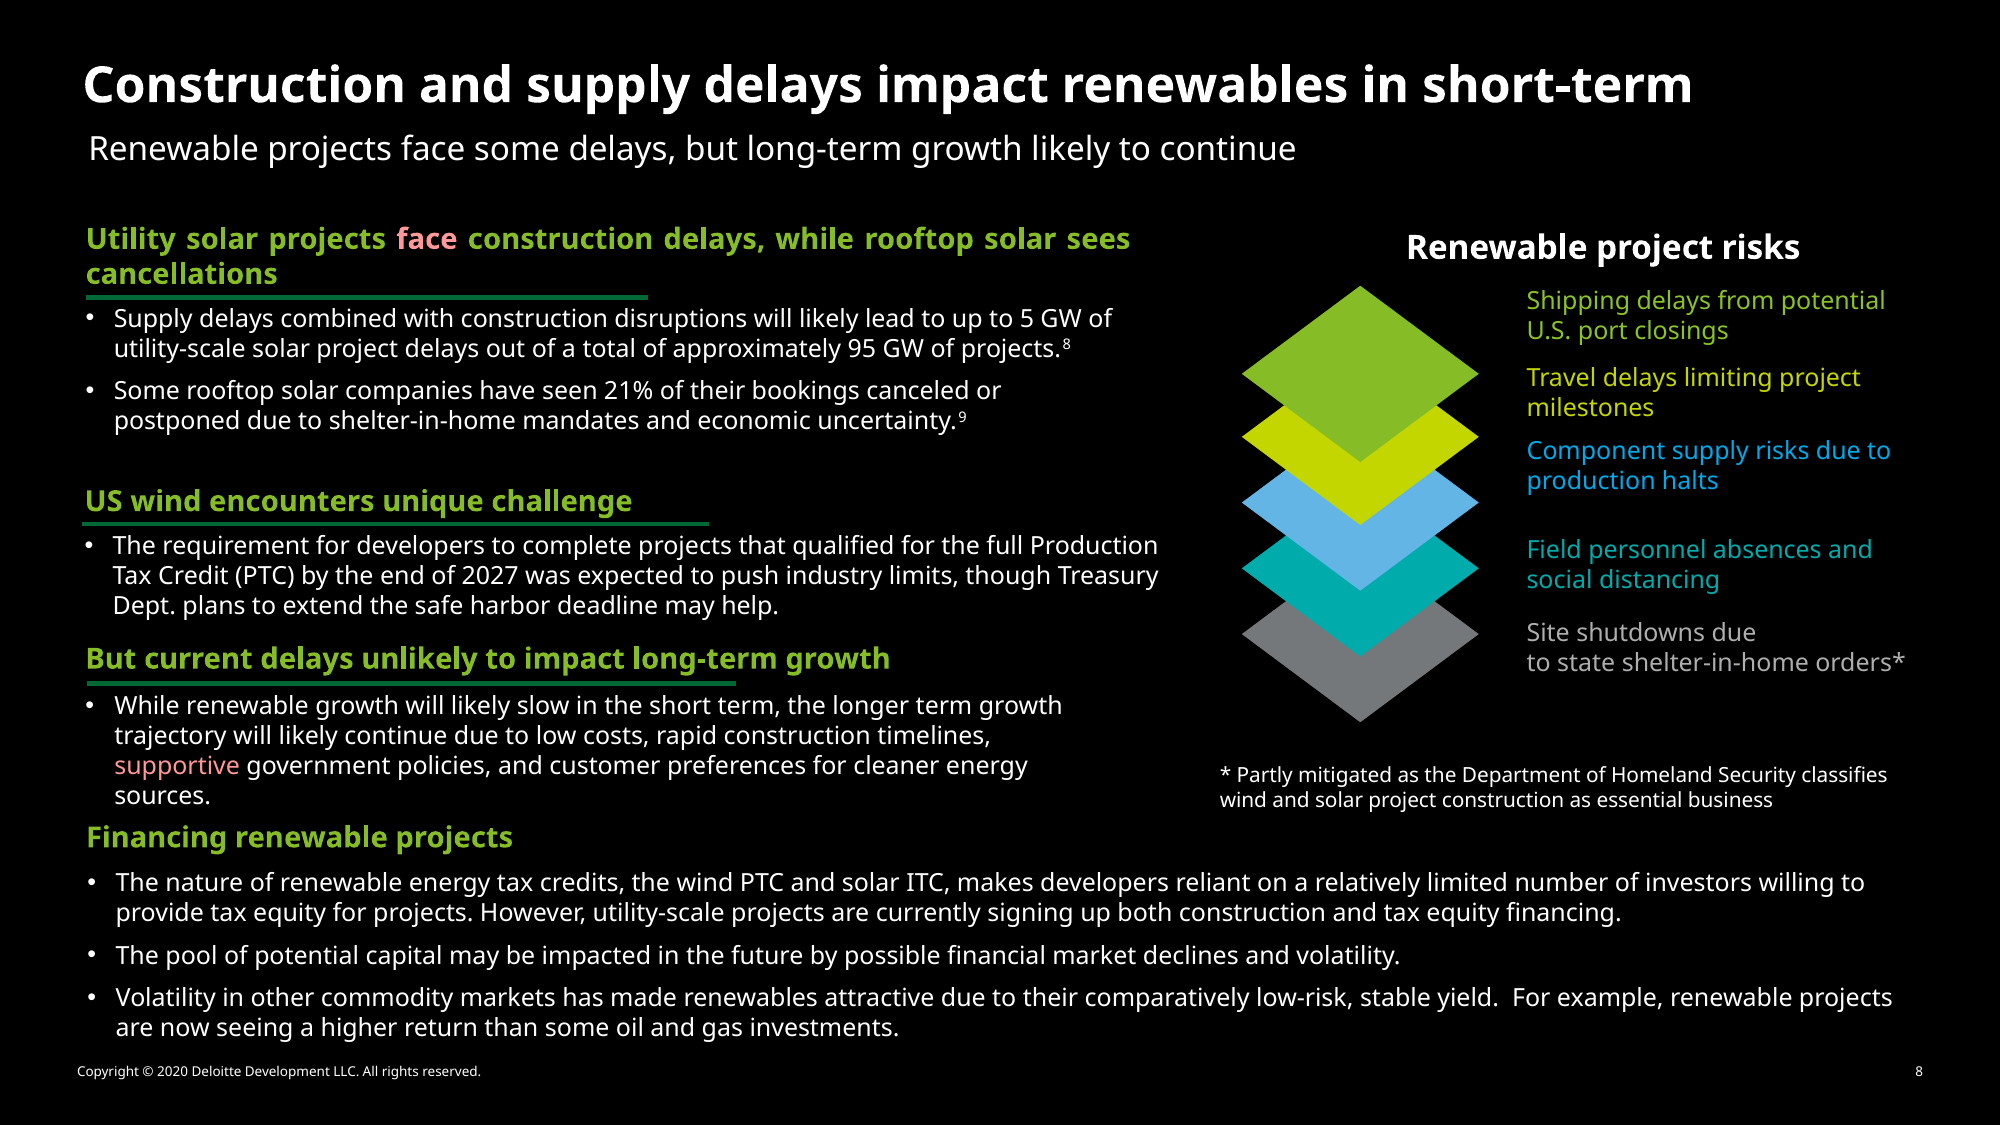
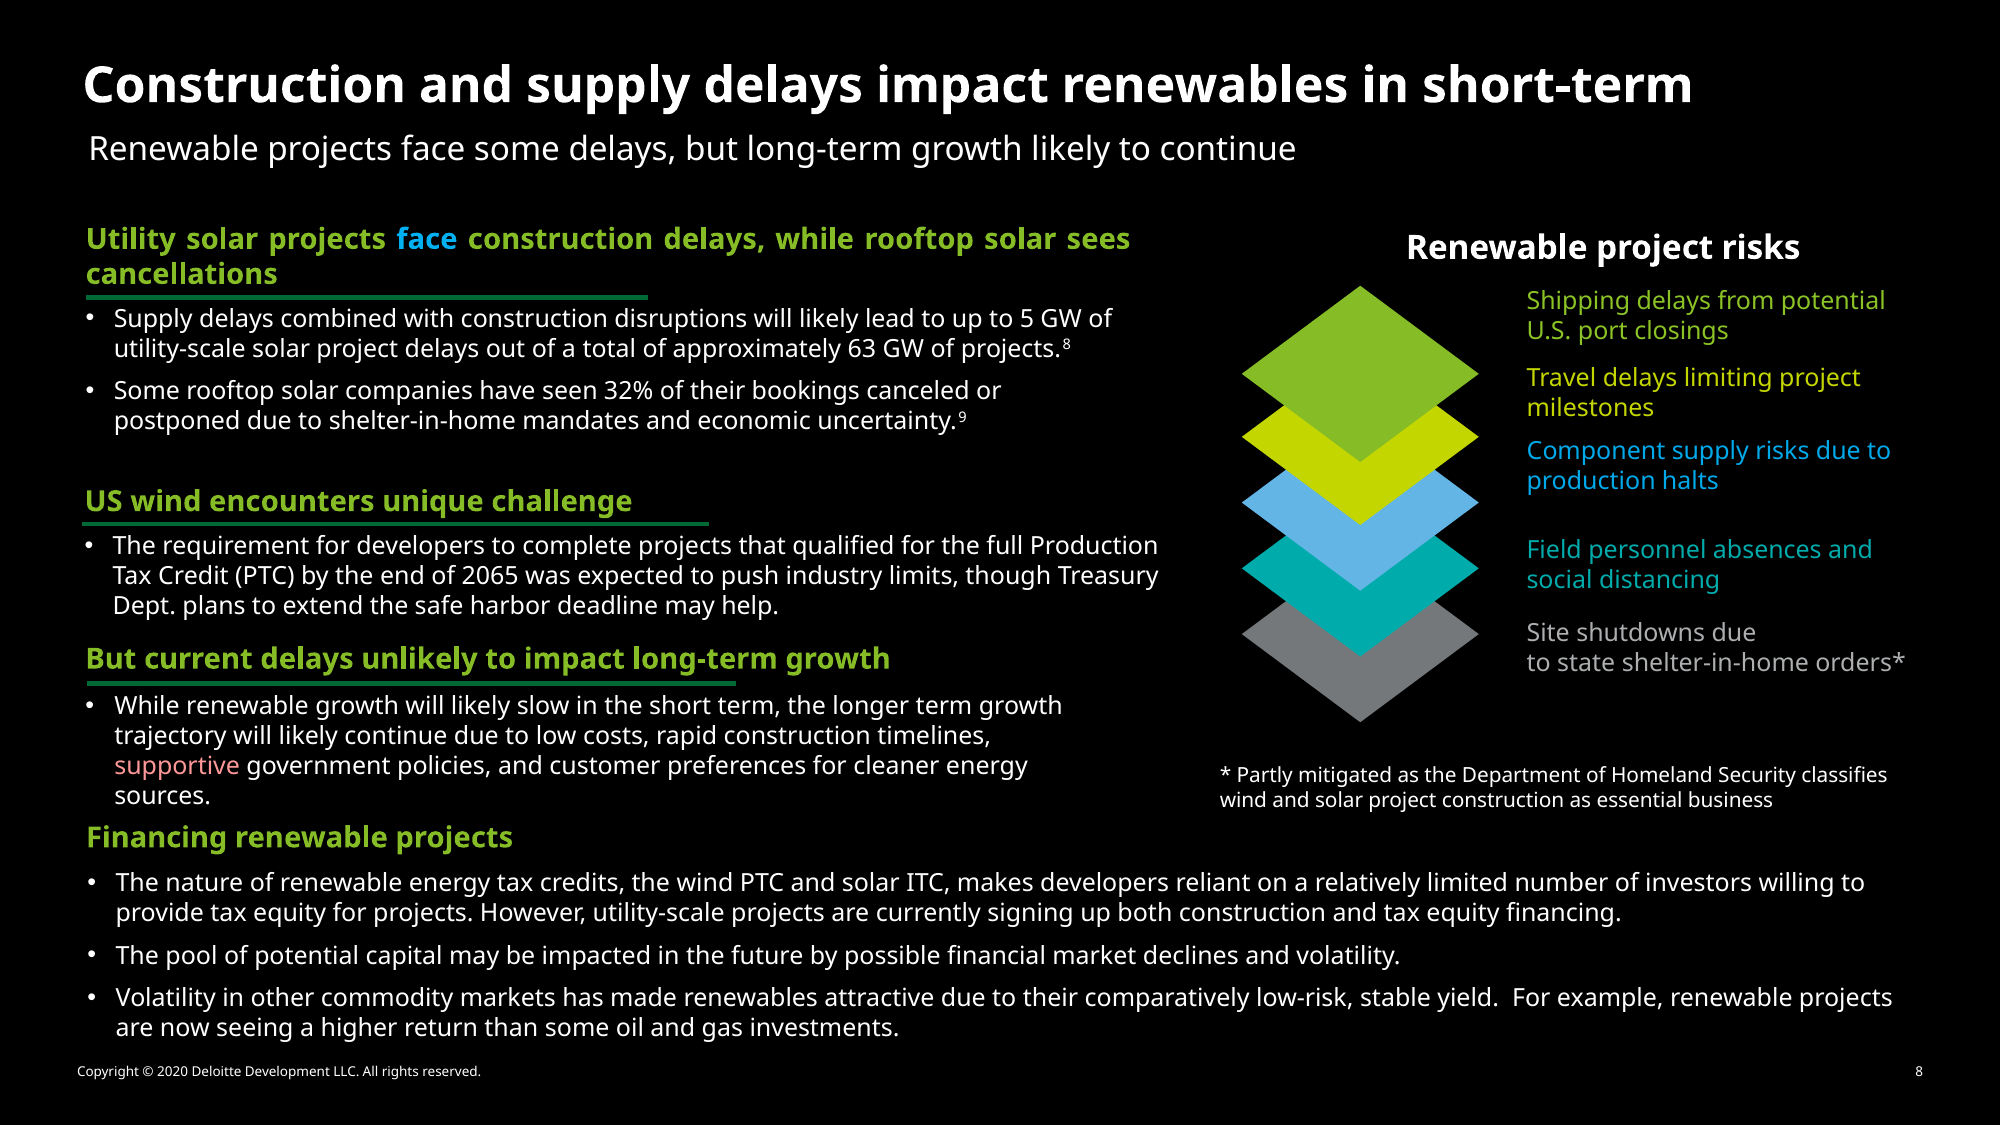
face at (427, 239) colour: pink -> light blue
95: 95 -> 63
21%: 21% -> 32%
2027: 2027 -> 2065
